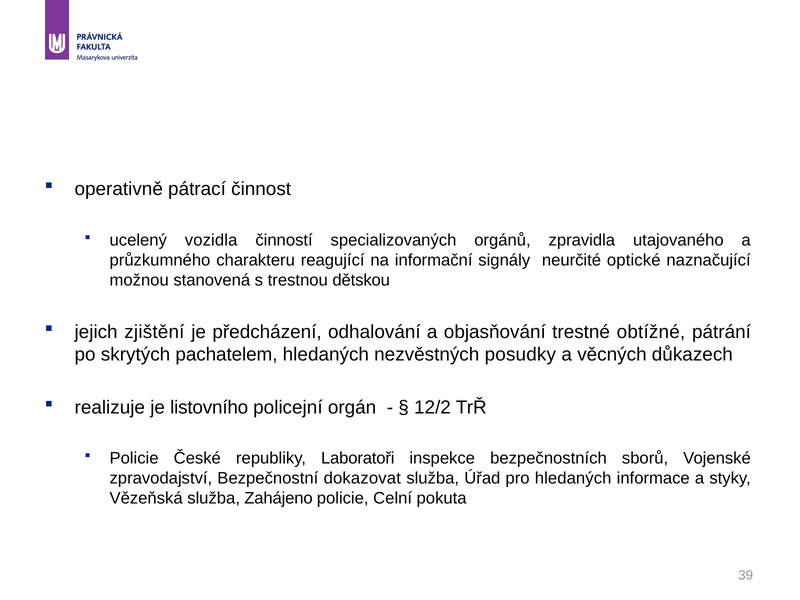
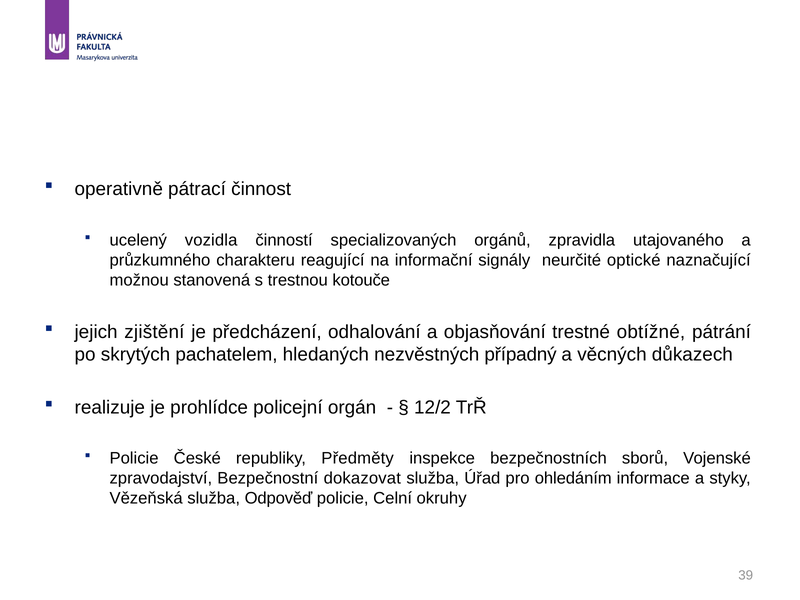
dětskou: dětskou -> kotouče
posudky: posudky -> případný
listovního: listovního -> prohlídce
Laboratoři: Laboratoři -> Předměty
pro hledaných: hledaných -> ohledáním
Zahájeno: Zahájeno -> Odpověď
pokuta: pokuta -> okruhy
